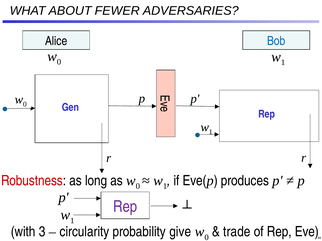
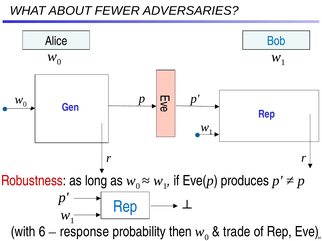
Rep at (125, 207) colour: purple -> blue
3: 3 -> 6
circularity: circularity -> response
give: give -> then
